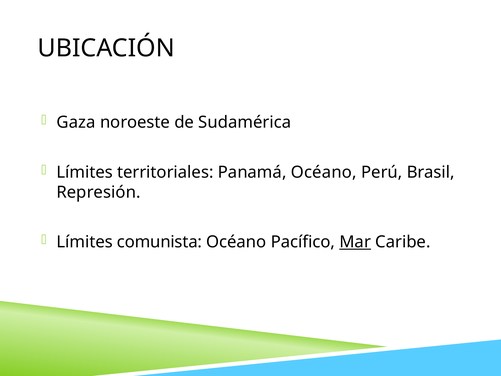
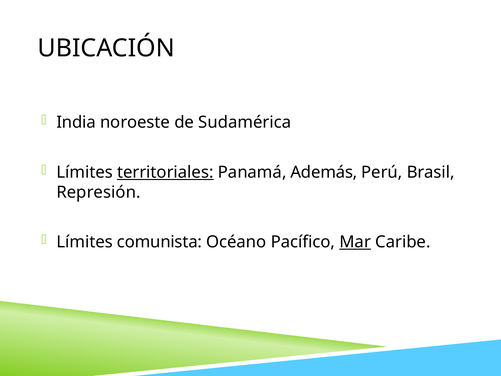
Gaza: Gaza -> India
territoriales underline: none -> present
Panamá Océano: Océano -> Además
